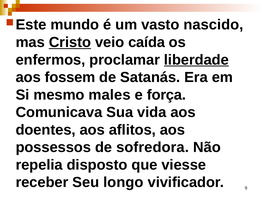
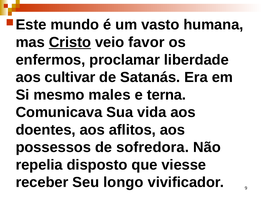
nascido: nascido -> humana
caída: caída -> favor
liberdade underline: present -> none
fossem: fossem -> cultivar
força: força -> terna
